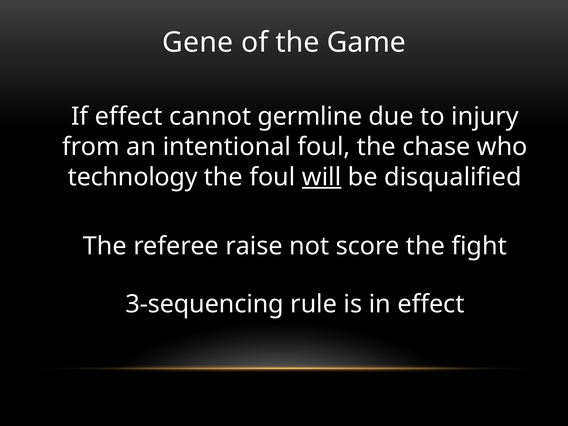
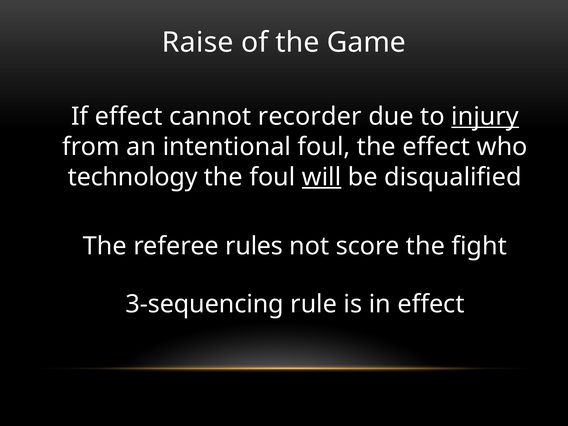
Gene: Gene -> Raise
germline: germline -> recorder
injury underline: none -> present
the chase: chase -> effect
raise: raise -> rules
